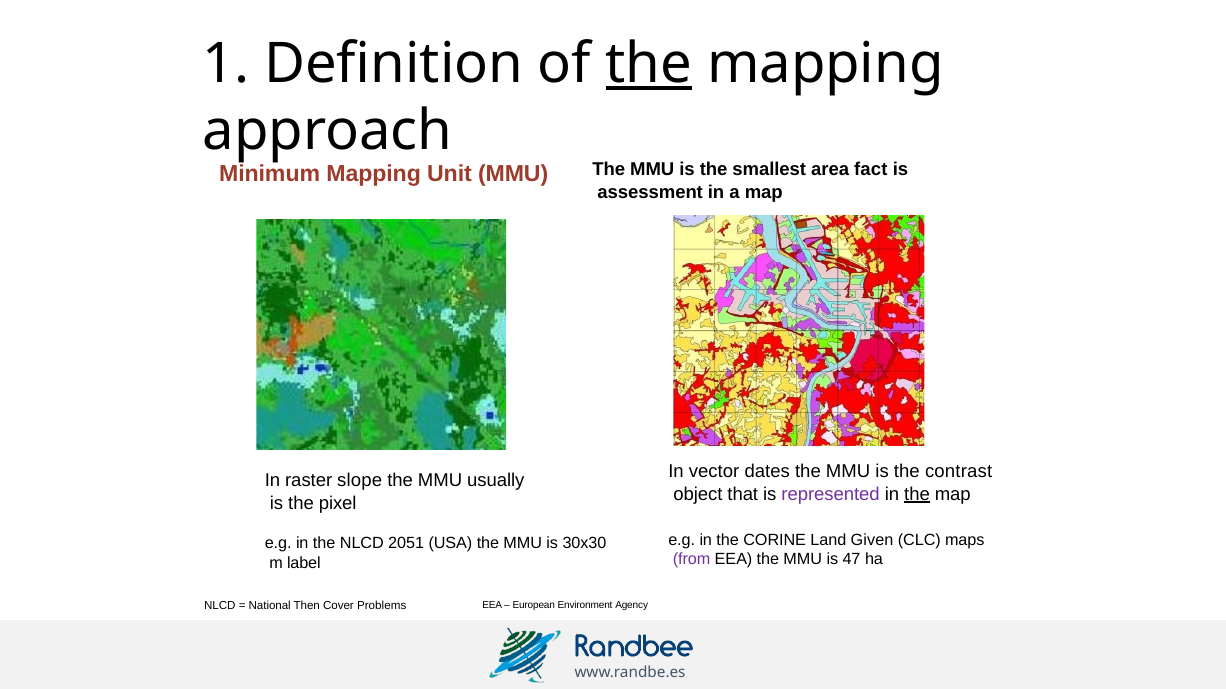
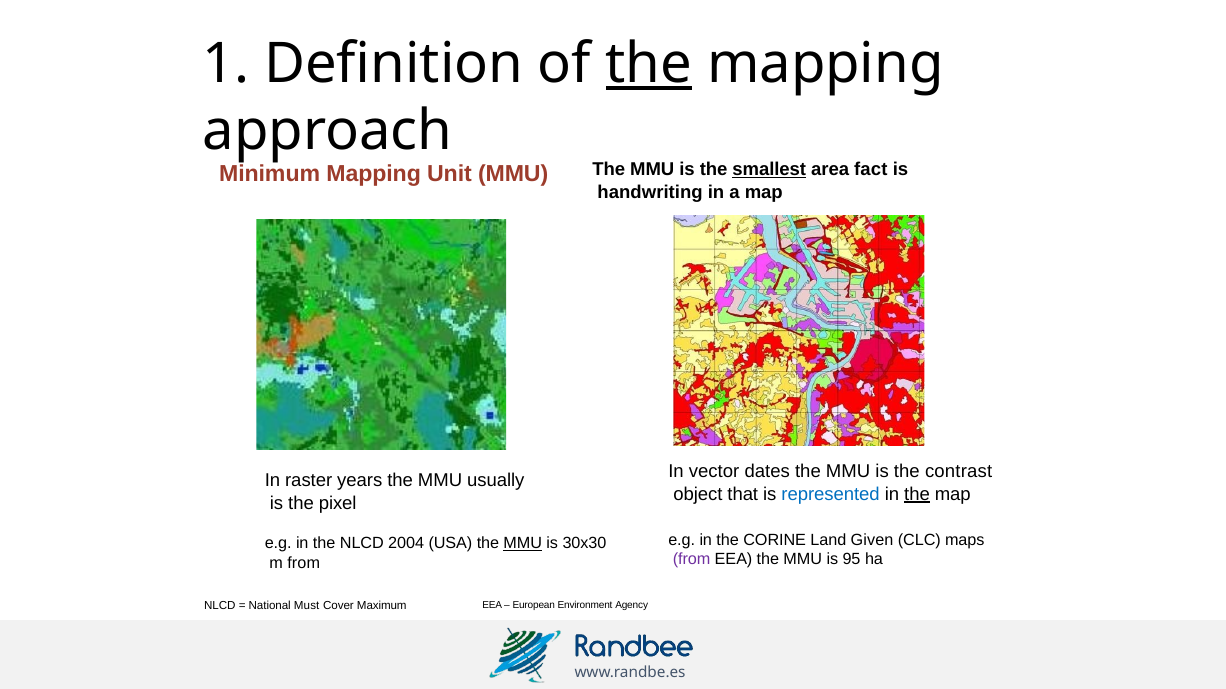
smallest underline: none -> present
assessment: assessment -> handwriting
slope: slope -> years
represented colour: purple -> blue
2051: 2051 -> 2004
MMU at (523, 544) underline: none -> present
47: 47 -> 95
m label: label -> from
Then: Then -> Must
Problems: Problems -> Maximum
